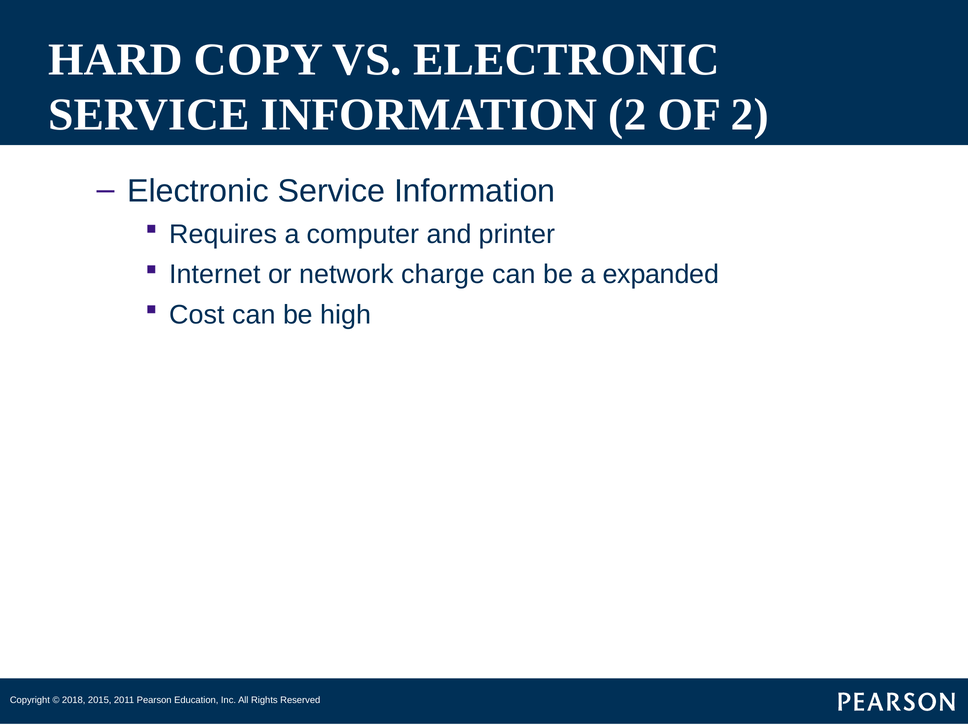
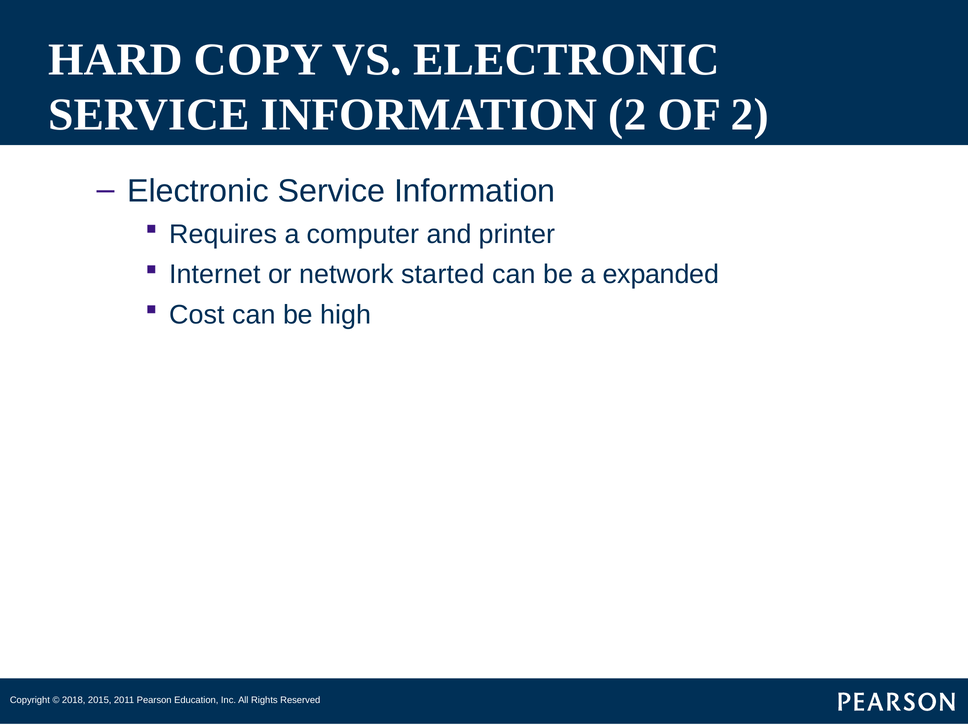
charge: charge -> started
